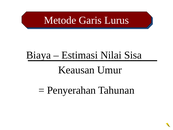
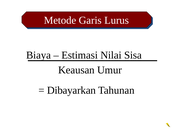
Penyerahan: Penyerahan -> Dibayarkan
